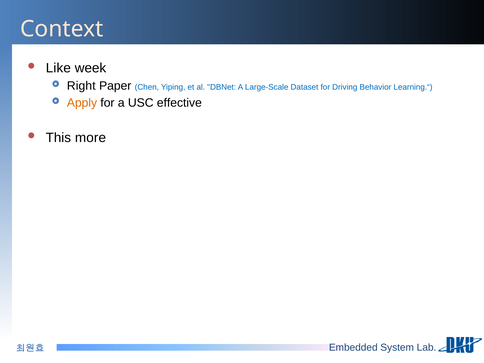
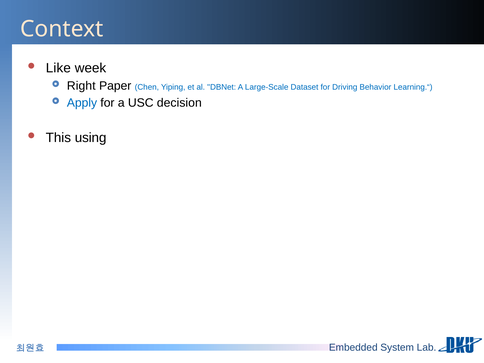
Apply colour: orange -> blue
effective: effective -> decision
more: more -> using
